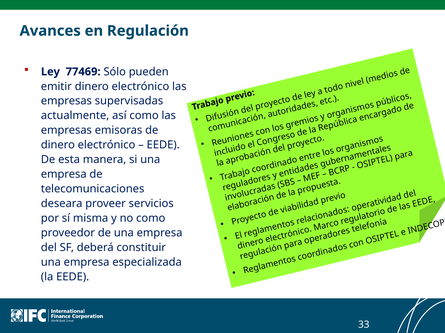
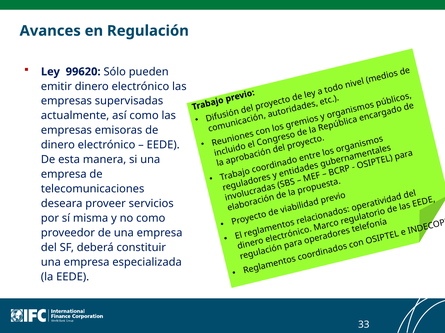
77469: 77469 -> 99620
